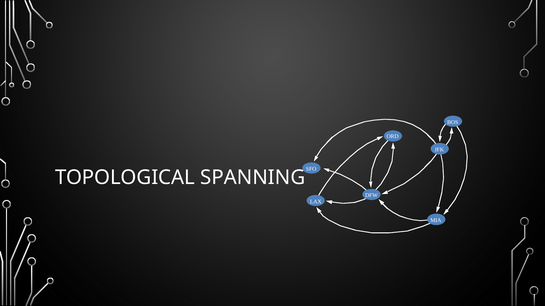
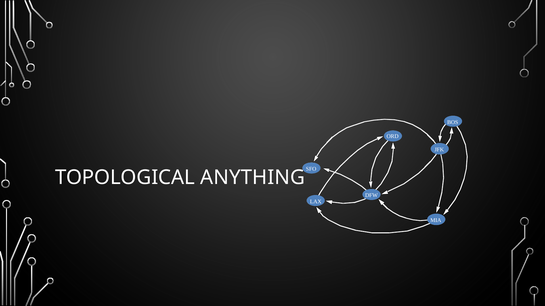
SPANNING: SPANNING -> ANYTHING
